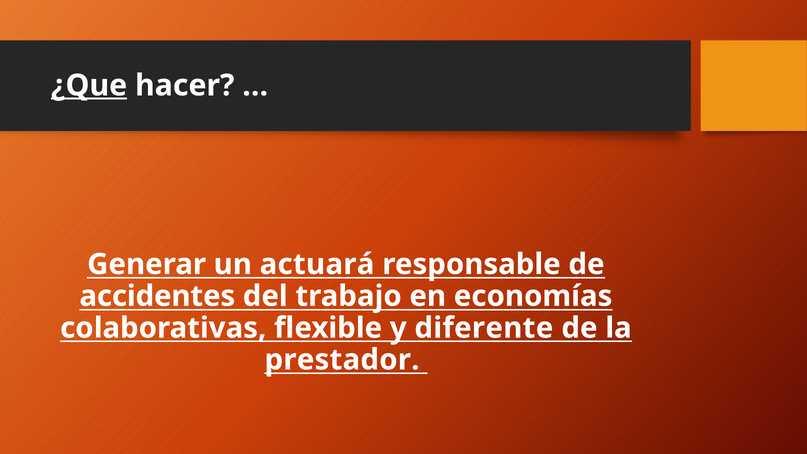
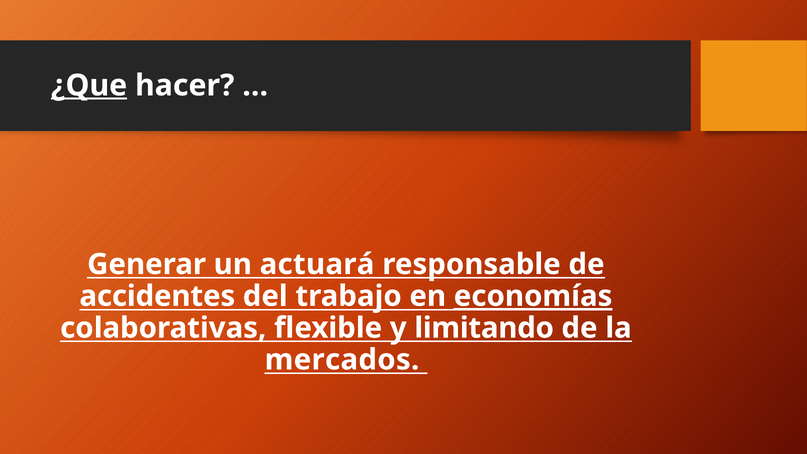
economías underline: none -> present
diferente: diferente -> limitando
prestador: prestador -> mercados
